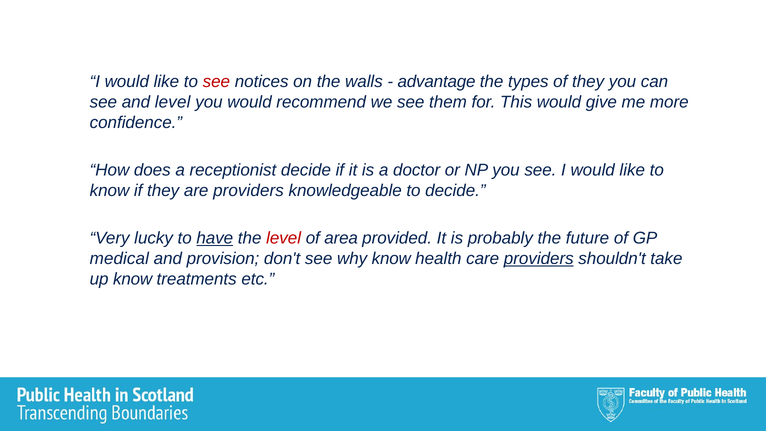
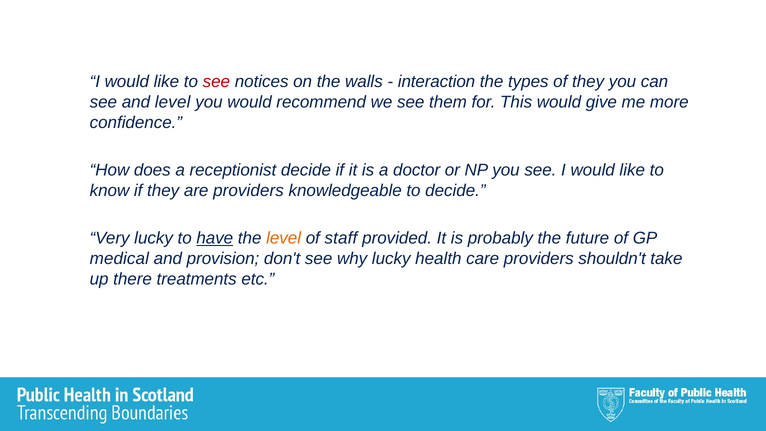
advantage: advantage -> interaction
level at (284, 238) colour: red -> orange
area: area -> staff
why know: know -> lucky
providers at (539, 259) underline: present -> none
up know: know -> there
